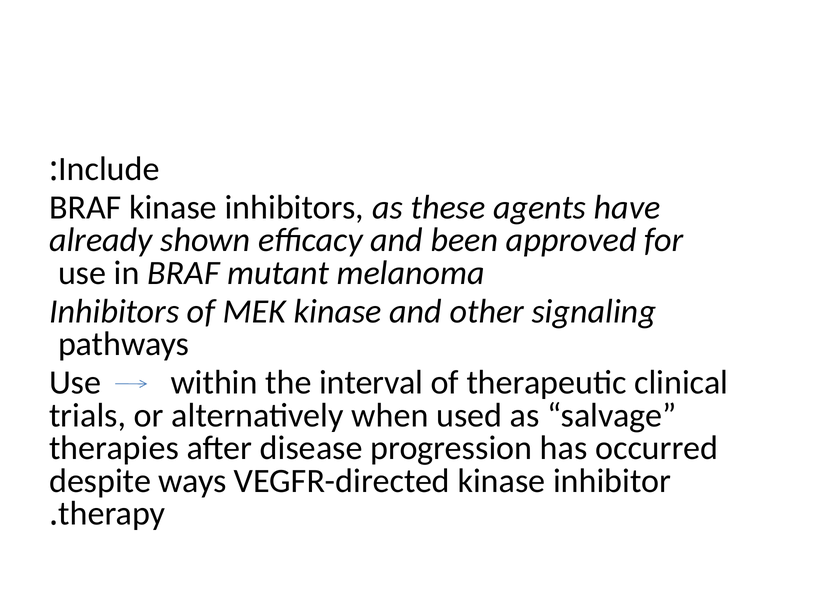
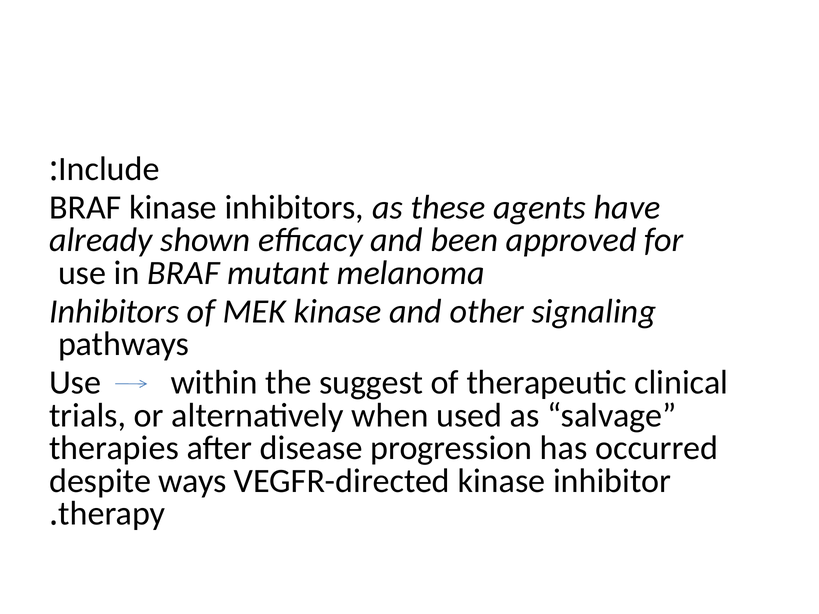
interval: interval -> suggest
